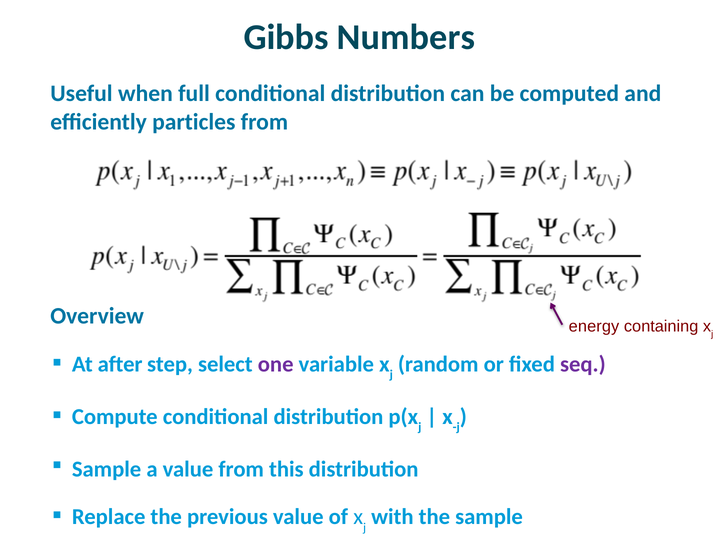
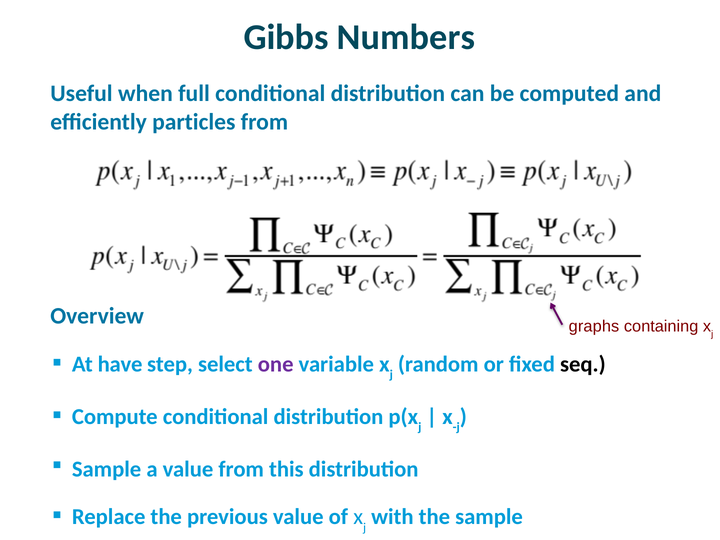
energy: energy -> graphs
after: after -> have
seq colour: purple -> black
